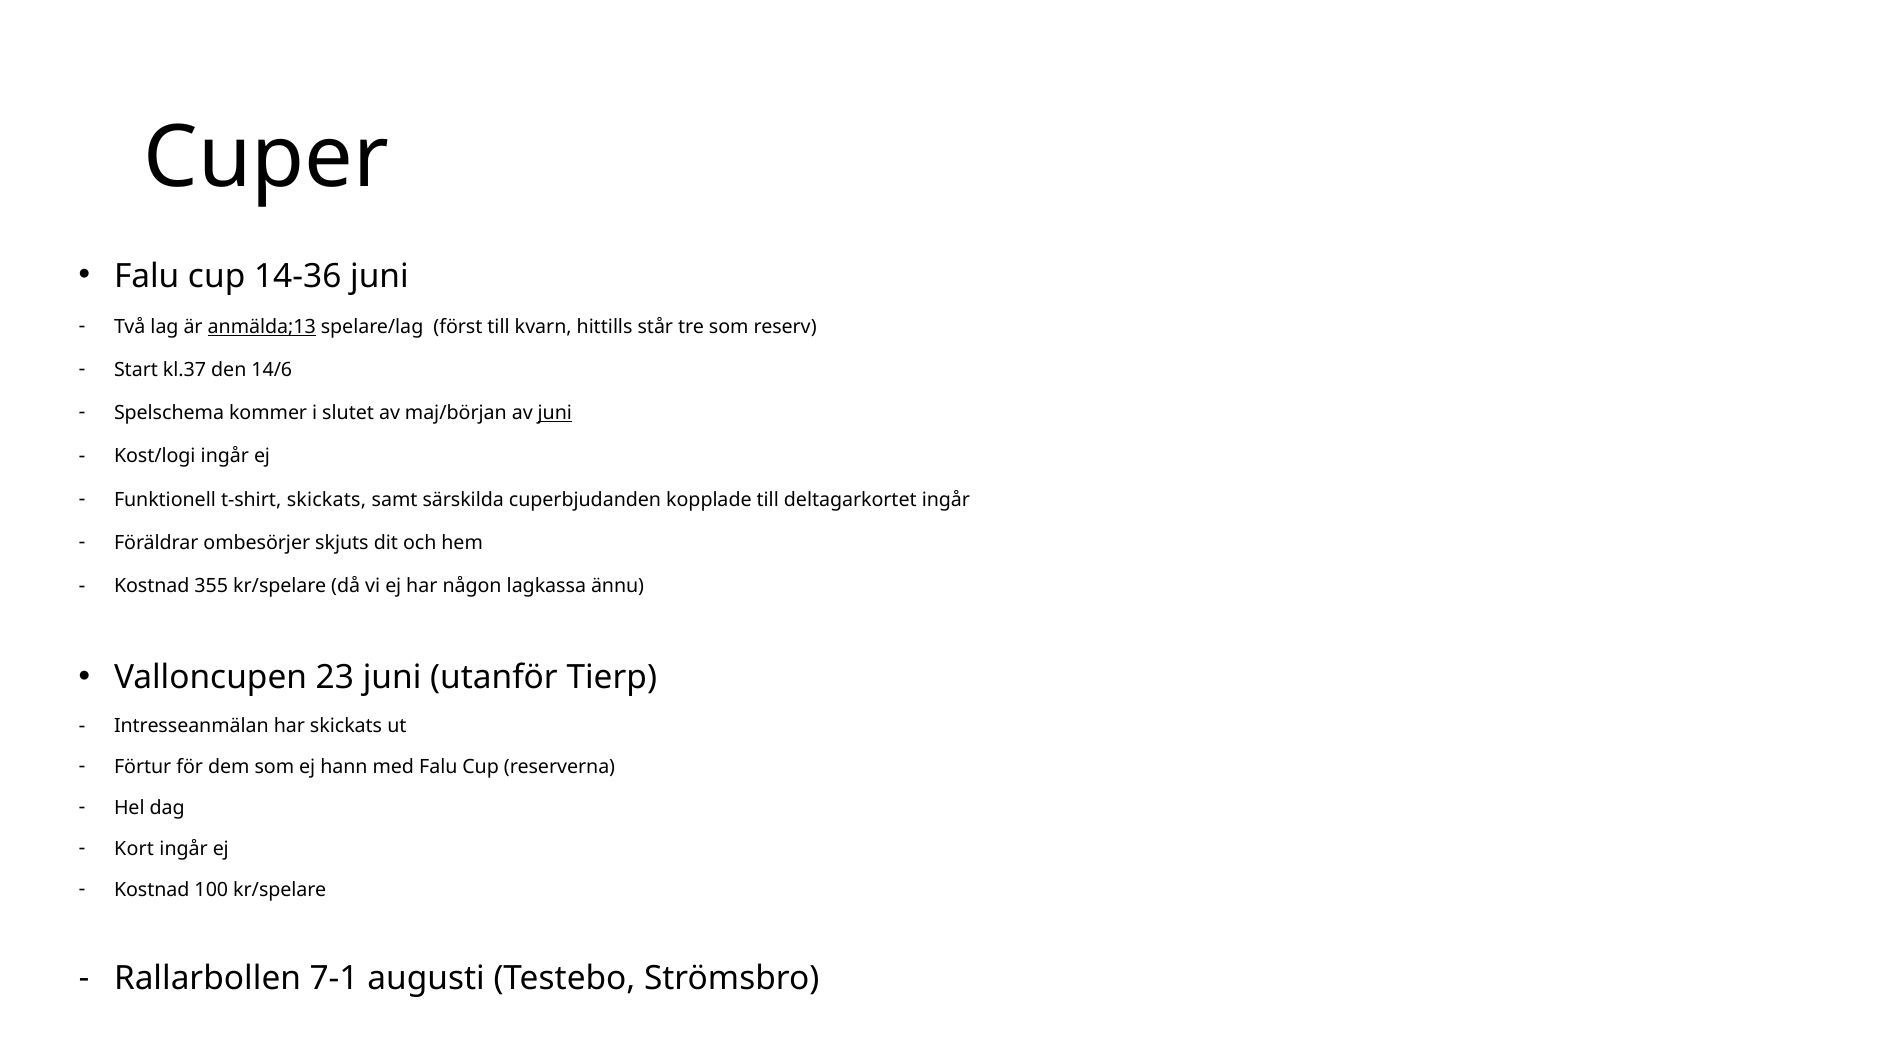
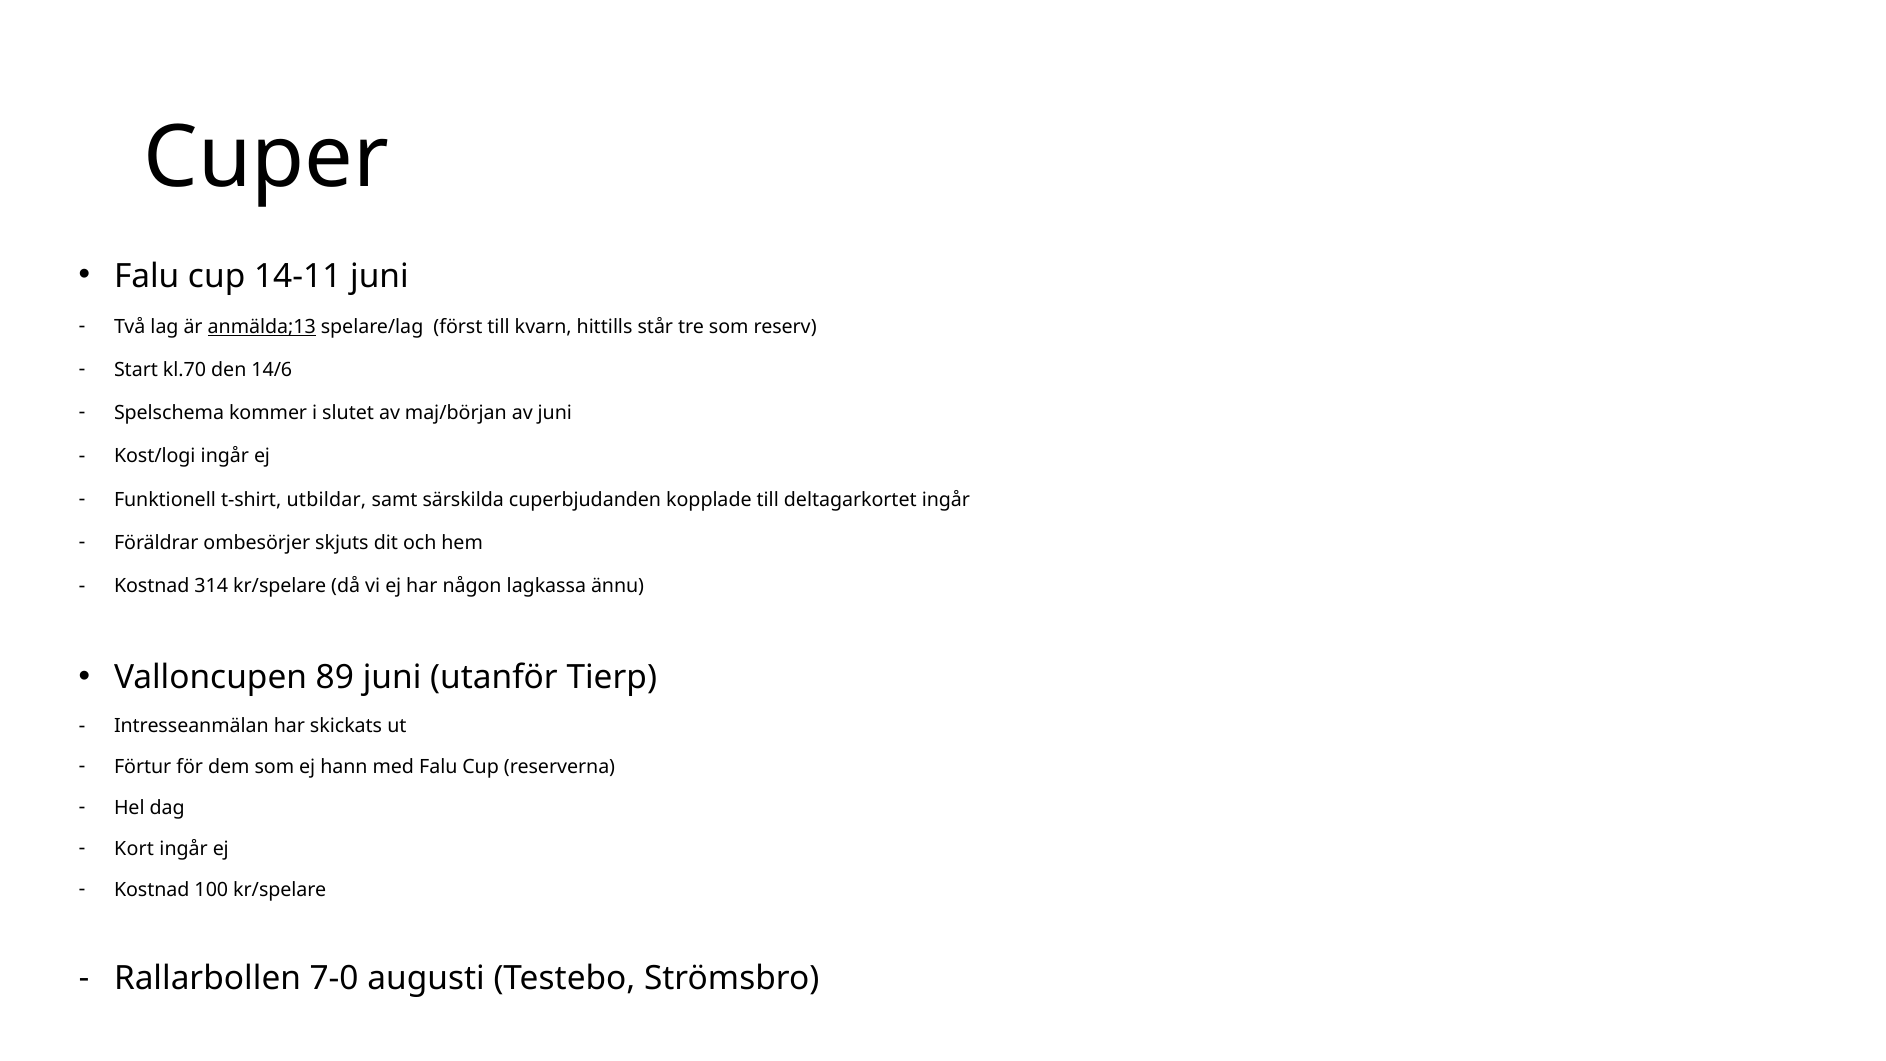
14-36: 14-36 -> 14-11
kl.37: kl.37 -> kl.70
juni at (555, 413) underline: present -> none
t-shirt skickats: skickats -> utbildar
355: 355 -> 314
23: 23 -> 89
7-1: 7-1 -> 7-0
